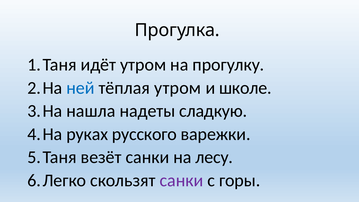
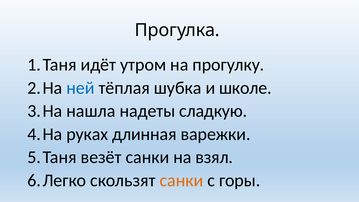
тёплая утром: утром -> шубка
русского: русского -> длинная
лесу: лесу -> взял
санки at (181, 180) colour: purple -> orange
